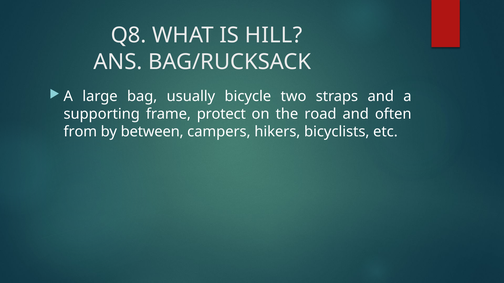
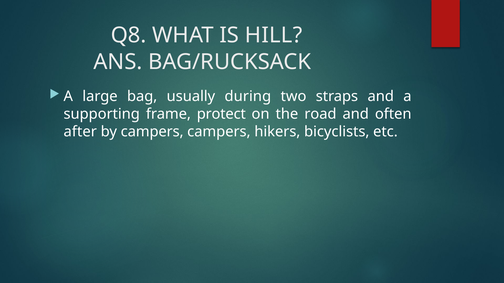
bicycle: bicycle -> during
from: from -> after
by between: between -> campers
